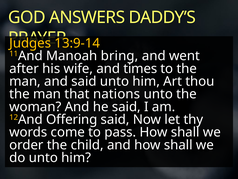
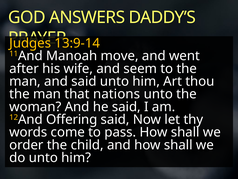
bring: bring -> move
times: times -> seem
